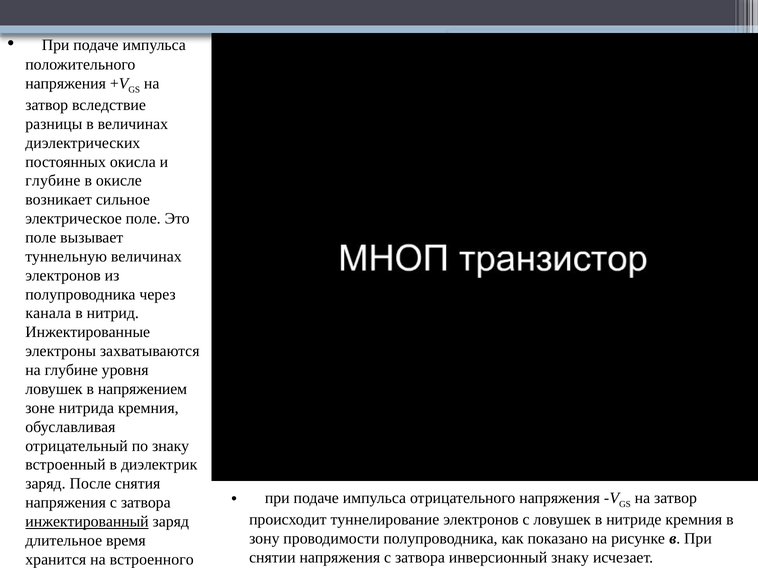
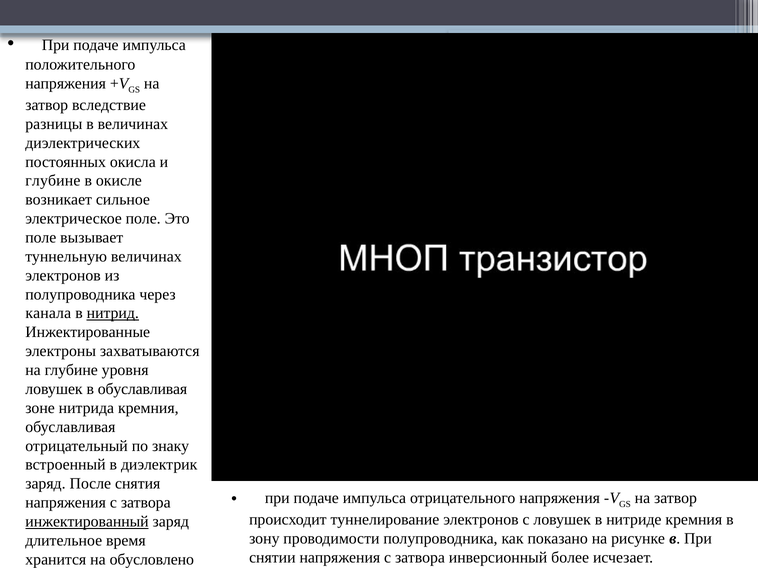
нитрид underline: none -> present
в напряжением: напряжением -> обуславливая
инверсионный знаку: знаку -> более
на встроенного: встроенного -> обусловлено
